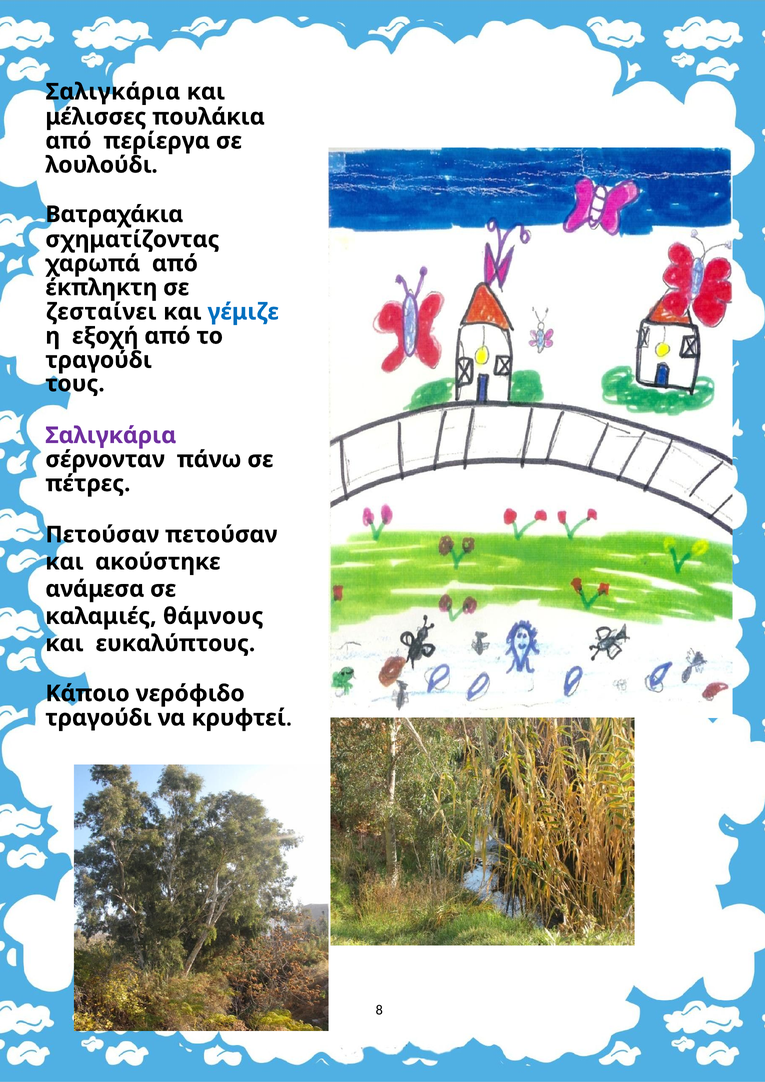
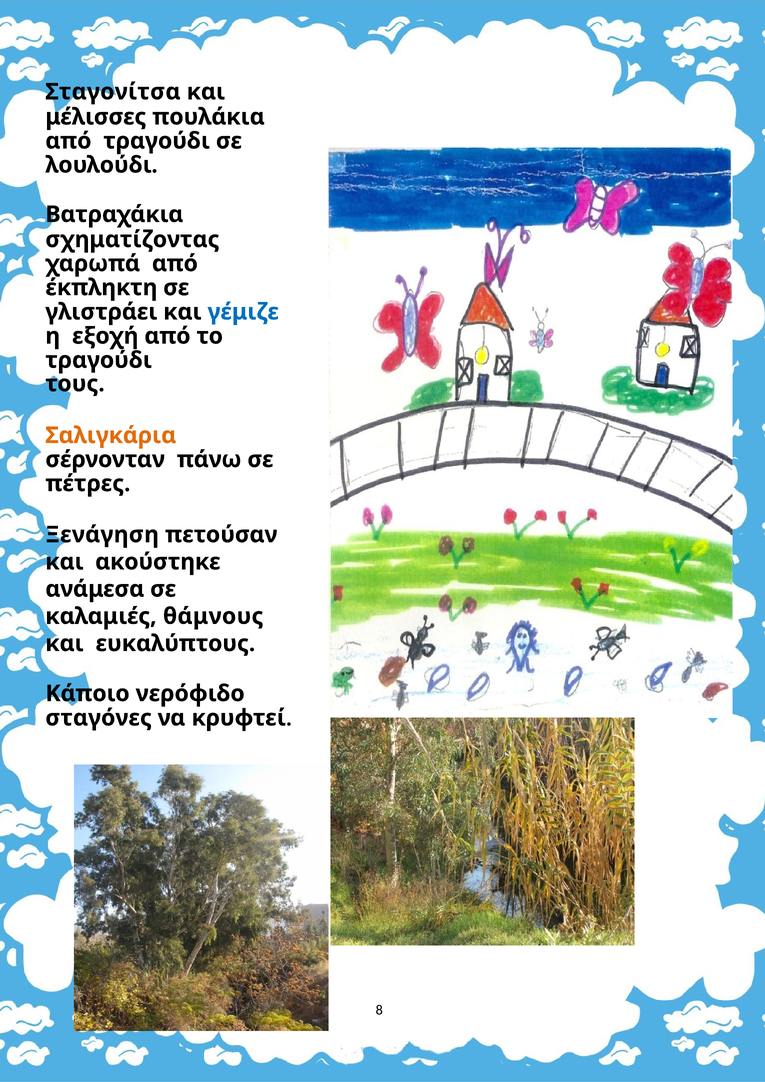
Σαλιγκάρια at (113, 92): Σαλιγκάρια -> Σταγονίτσα
από περίεργα: περίεργα -> τραγούδι
ζεσταίνει: ζεσταίνει -> γλιστράει
Σαλιγκάρια at (111, 436) colour: purple -> orange
Πετούσαν at (102, 535): Πετούσαν -> Ξενάγηση
τραγούδι at (99, 718): τραγούδι -> σταγόνες
